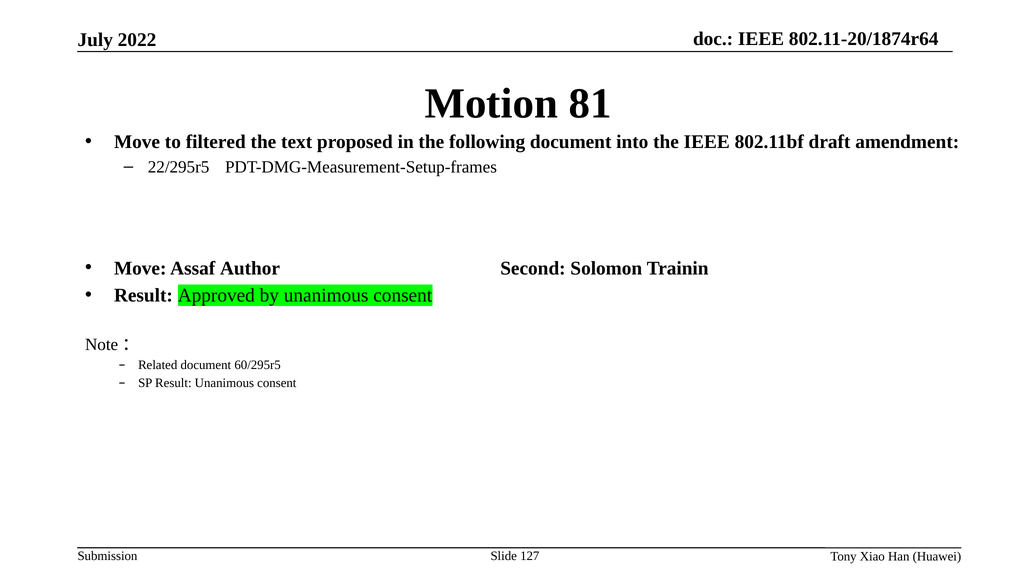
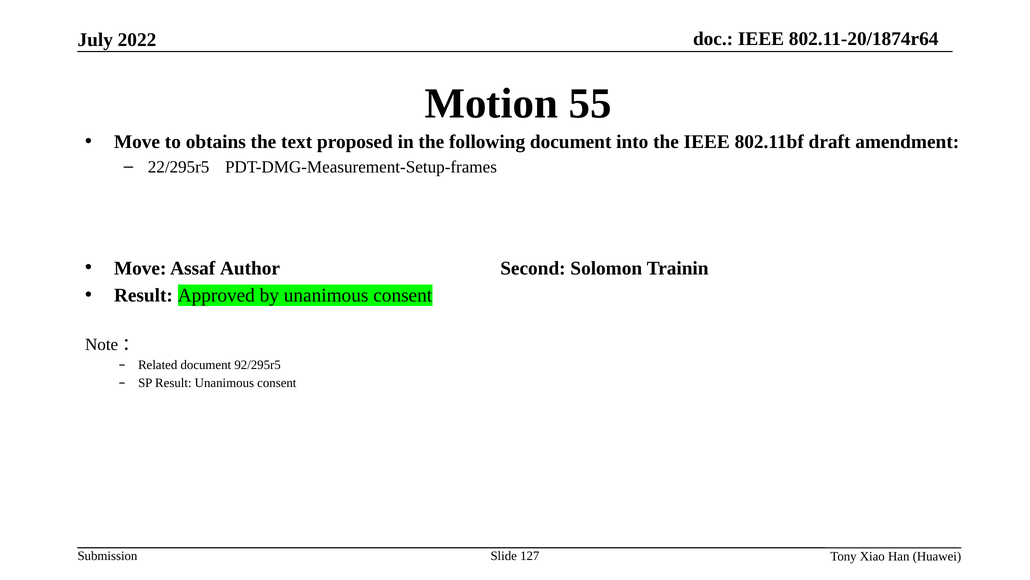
81: 81 -> 55
filtered: filtered -> obtains
60/295r5: 60/295r5 -> 92/295r5
